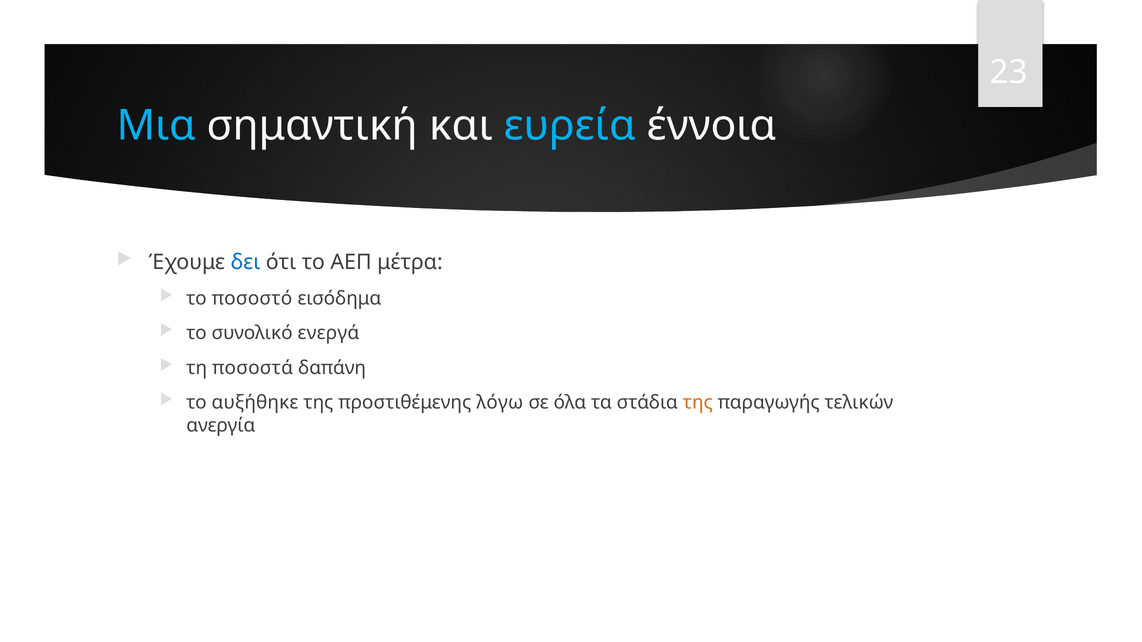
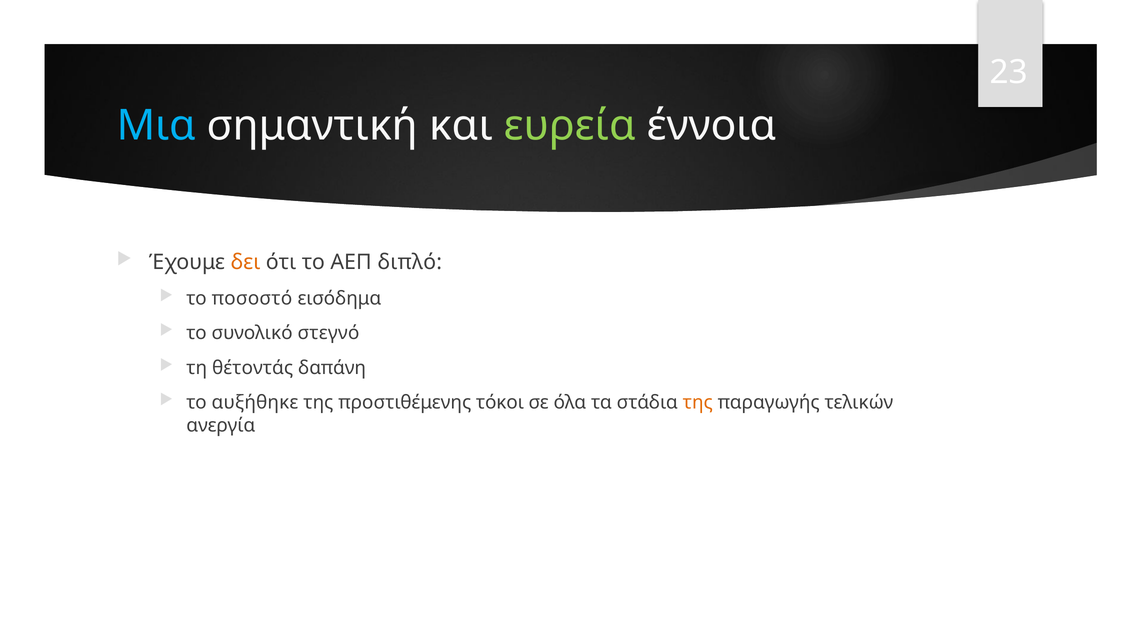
ευρεία colour: light blue -> light green
δει colour: blue -> orange
μέτρα: μέτρα -> διπλό
ενεργά: ενεργά -> στεγνό
ποσοστά: ποσοστά -> θέτοντάς
λόγω: λόγω -> τόκοι
